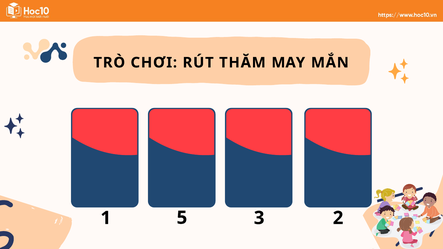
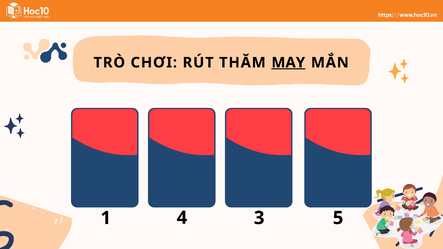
MAY underline: none -> present
5: 5 -> 4
2: 2 -> 5
